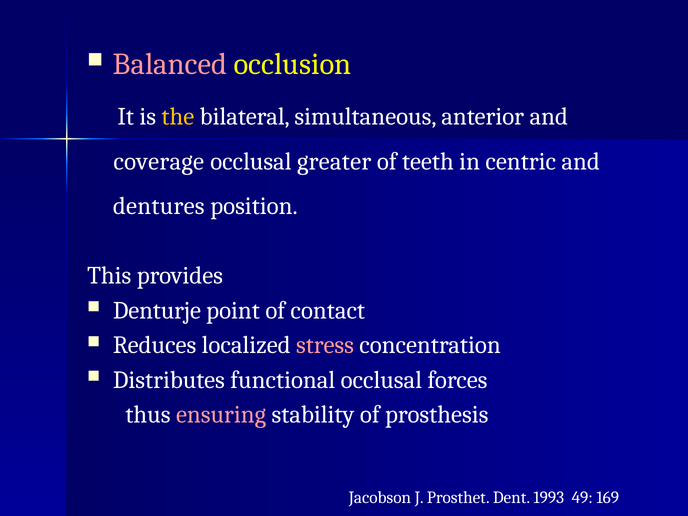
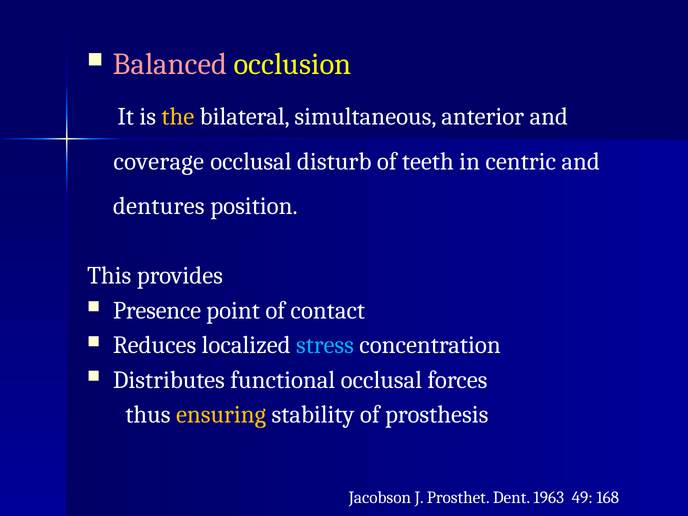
greater: greater -> disturb
Denturje: Denturje -> Presence
stress colour: pink -> light blue
ensuring colour: pink -> yellow
1993: 1993 -> 1963
169: 169 -> 168
